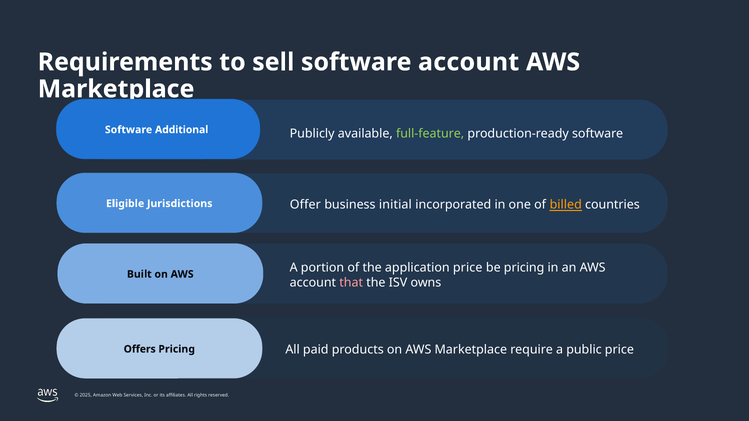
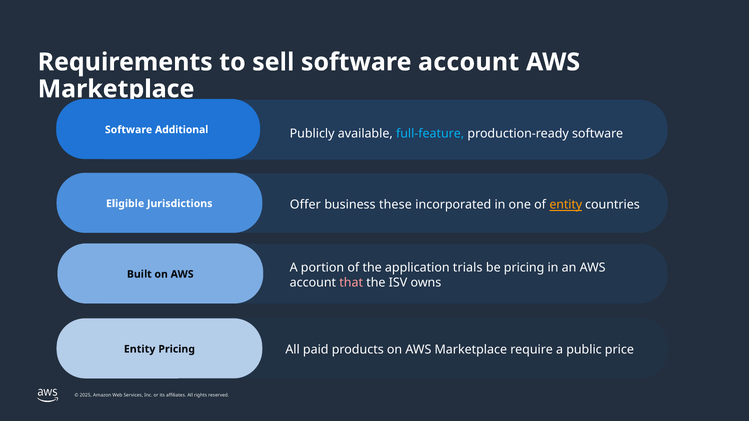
full-feature colour: light green -> light blue
initial: initial -> these
of billed: billed -> entity
application price: price -> trials
Offers at (140, 349): Offers -> Entity
